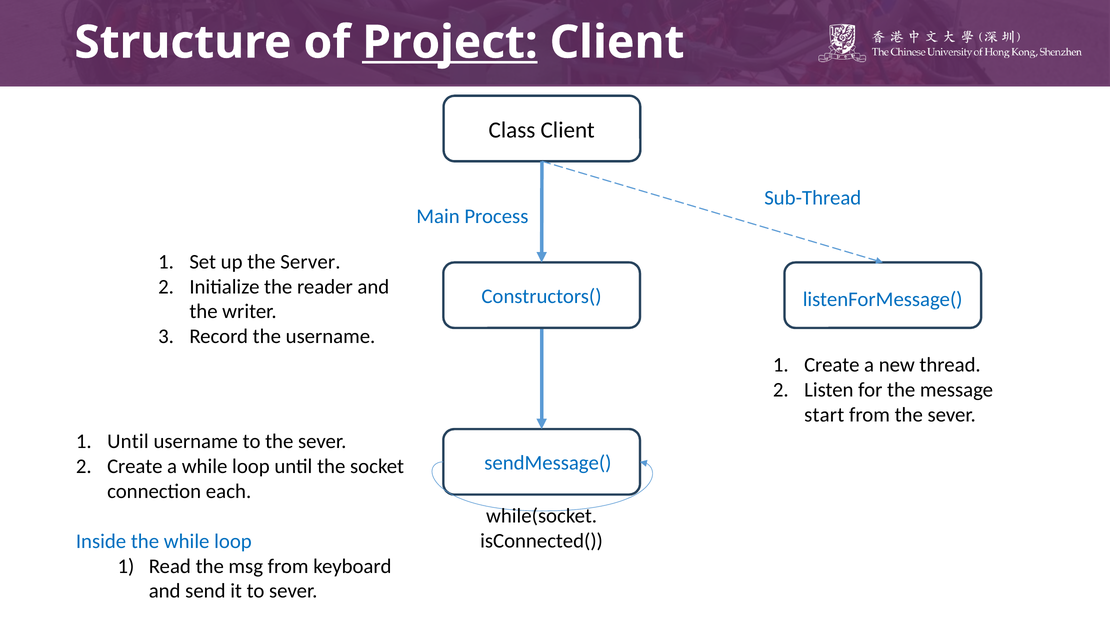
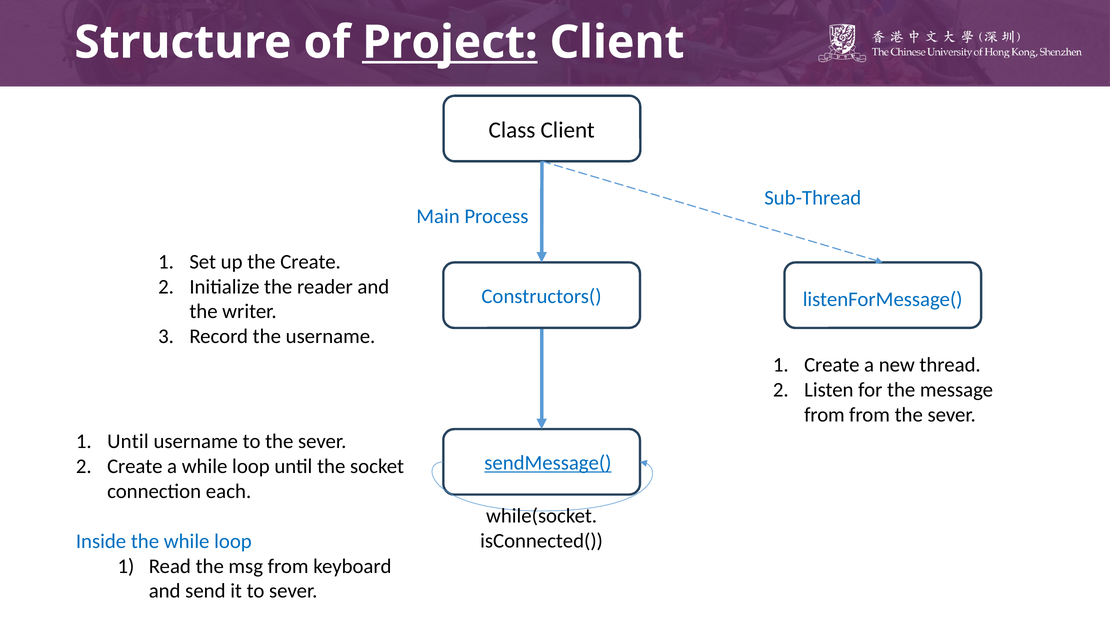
the Server: Server -> Create
start at (824, 415): start -> from
sendMessage( underline: none -> present
